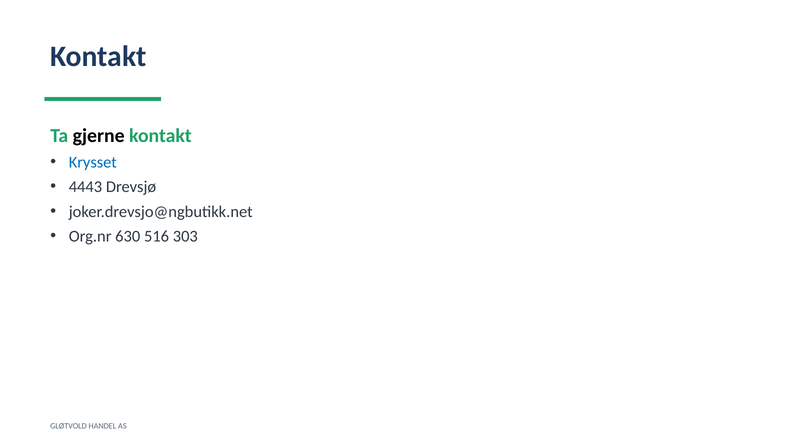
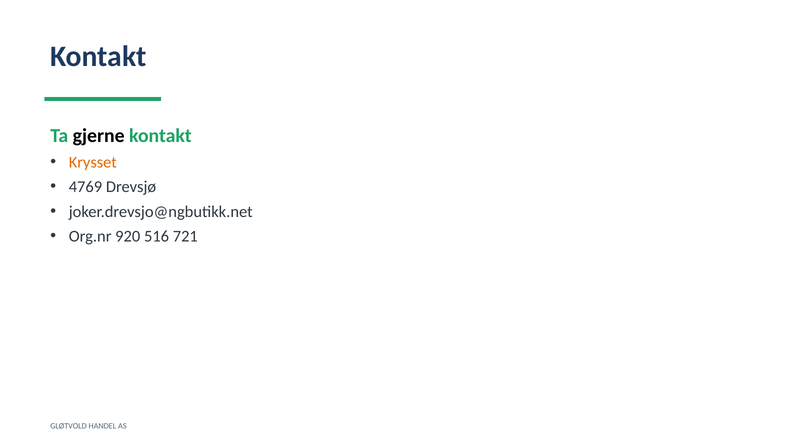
Krysset colour: blue -> orange
4443: 4443 -> 4769
630: 630 -> 920
303: 303 -> 721
